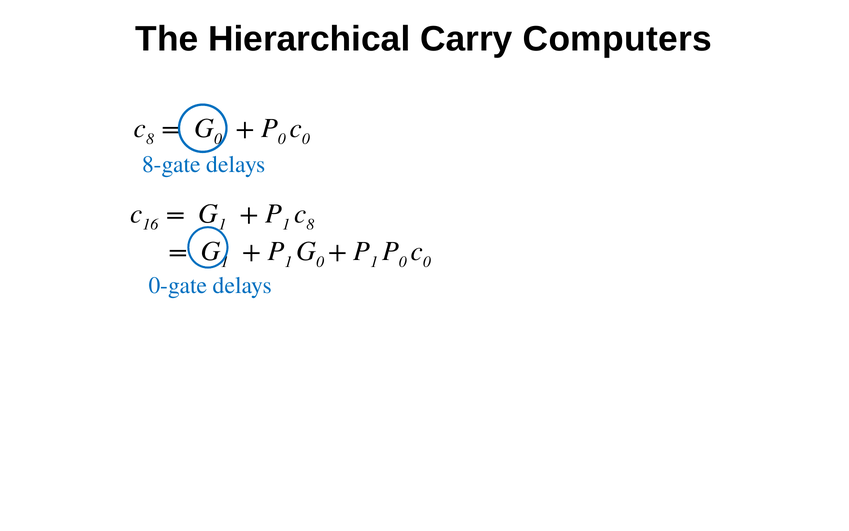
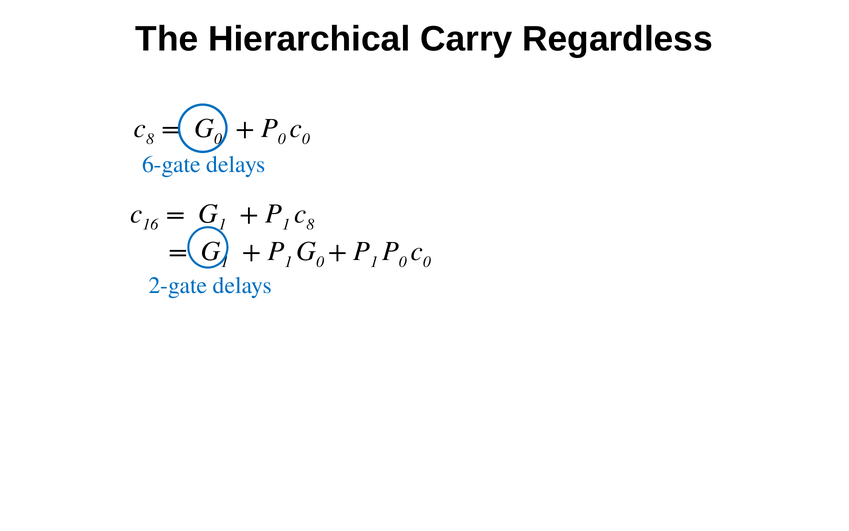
Computers: Computers -> Regardless
8-gate: 8-gate -> 6-gate
0-gate: 0-gate -> 2-gate
